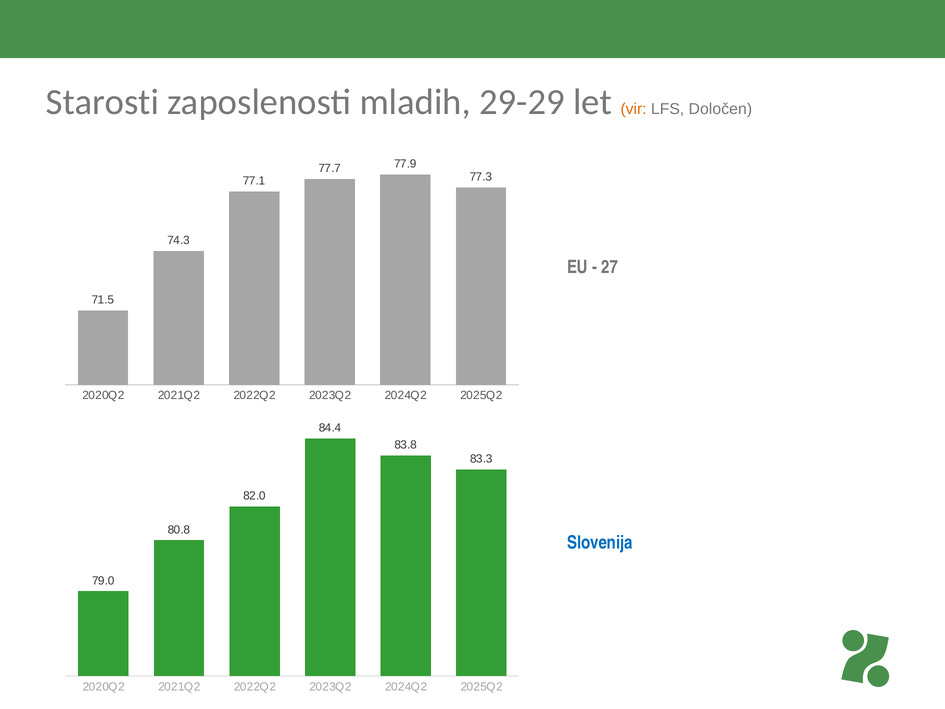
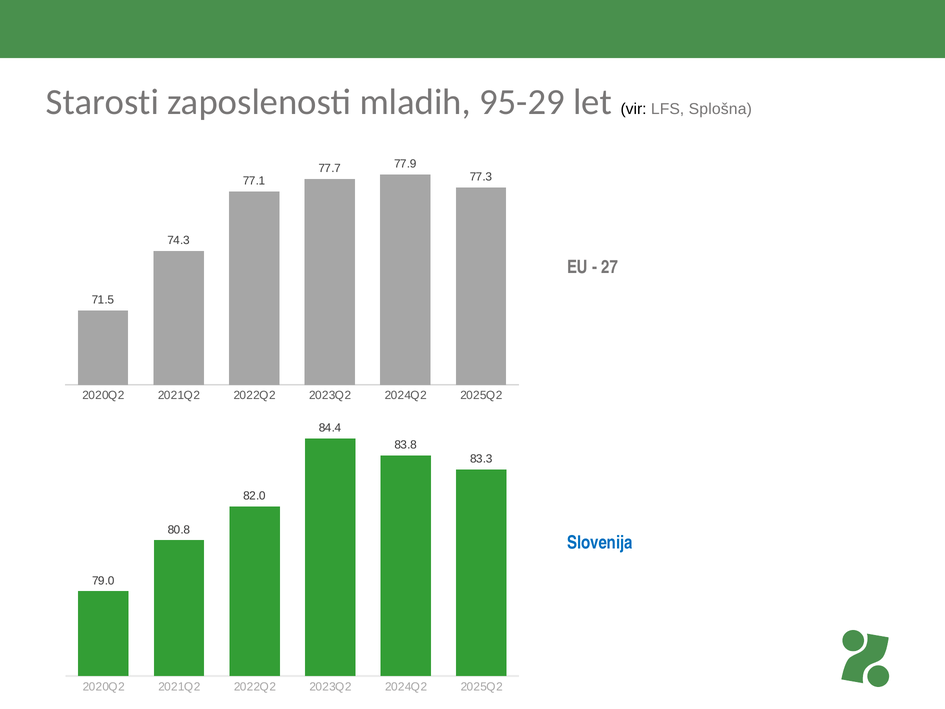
29-29: 29-29 -> 95-29
vir colour: orange -> black
Določen: Določen -> Splošna
